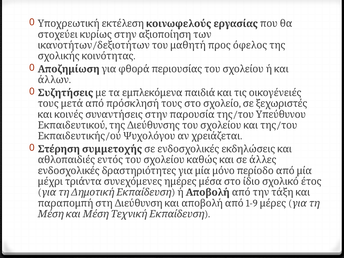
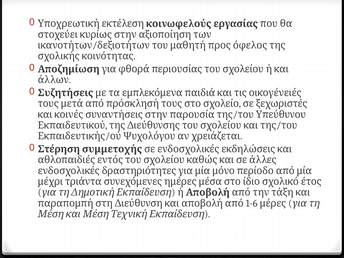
1-9: 1-9 -> 1-6
